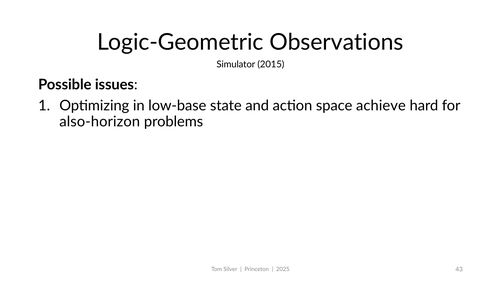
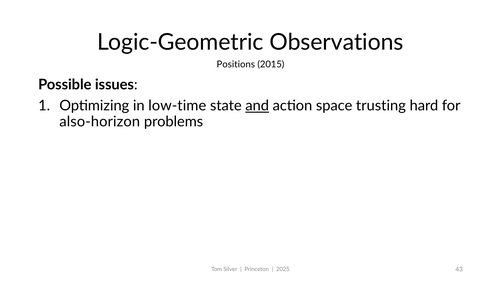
Simulator: Simulator -> Positions
low-base: low-base -> low-time
and underline: none -> present
achieve: achieve -> trusting
